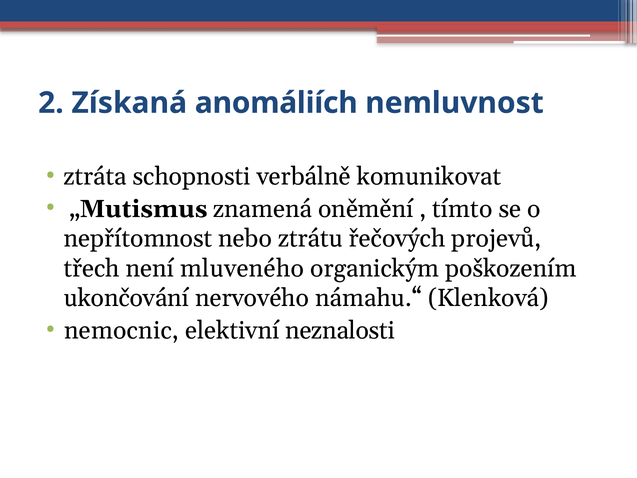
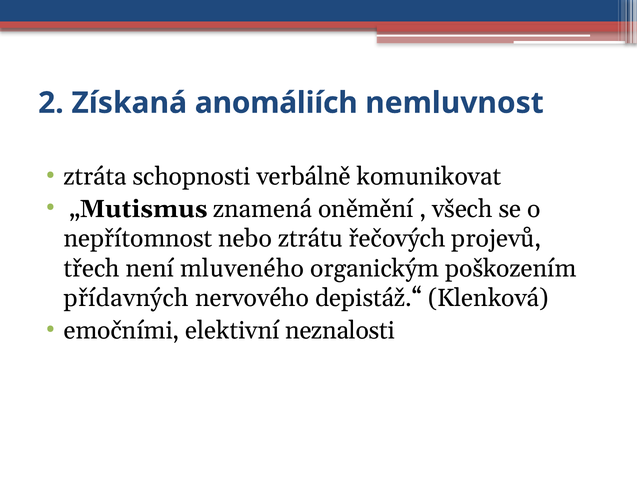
tímto: tímto -> všech
ukončování: ukončování -> přídavných
námahu.“: námahu.“ -> depistáž.“
nemocnic: nemocnic -> emočními
